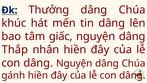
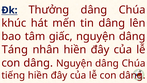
Thắp: Thắp -> Táng
gánh: gánh -> tiếng
